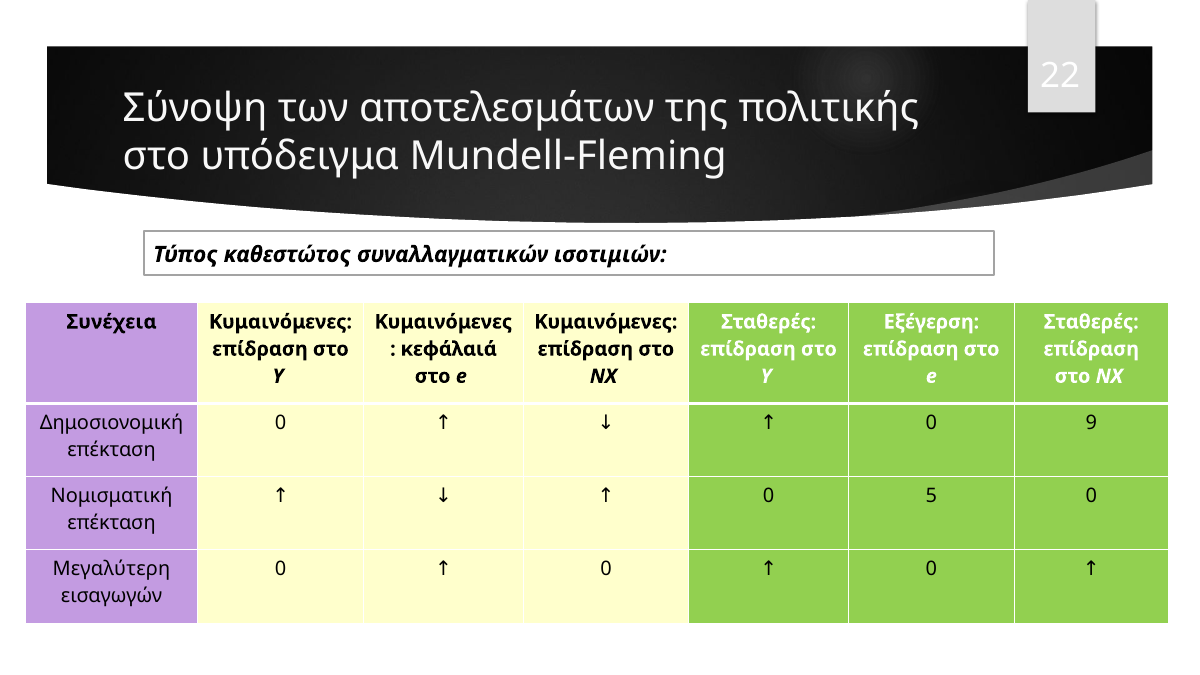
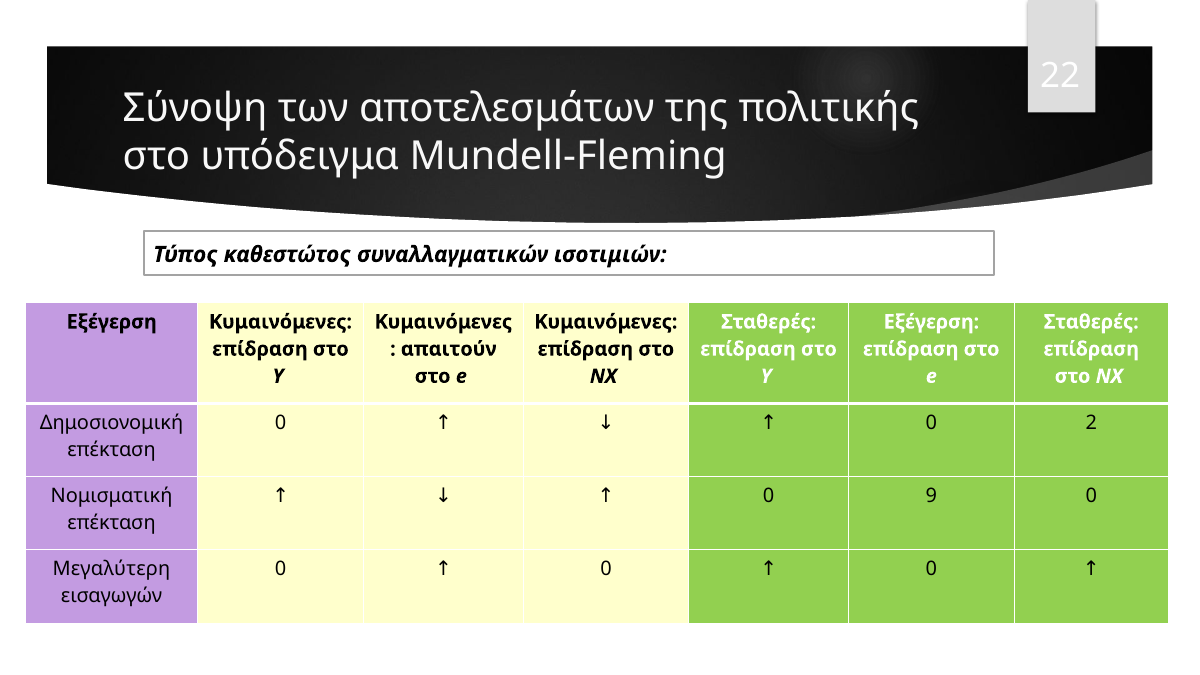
Συνέχεια at (112, 322): Συνέχεια -> Εξέγερση
κεφάλαιά: κεφάλαιά -> απαιτούν
9: 9 -> 2
5: 5 -> 9
